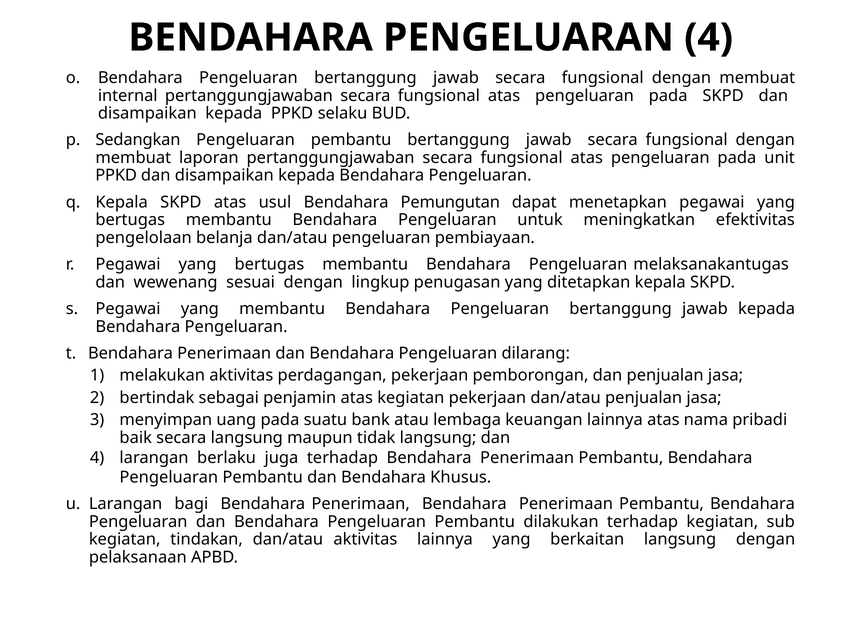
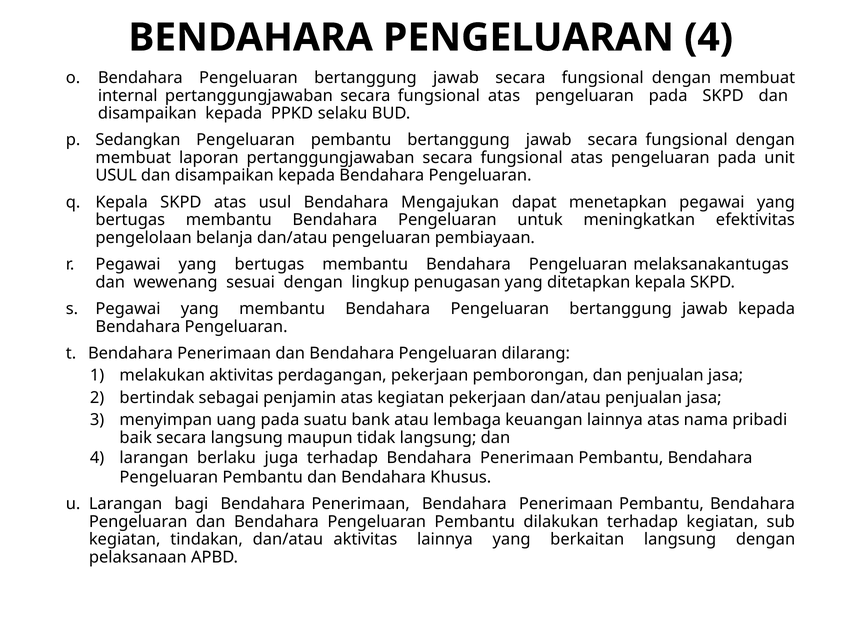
PPKD at (116, 176): PPKD -> USUL
Pemungutan: Pemungutan -> Mengajukan
